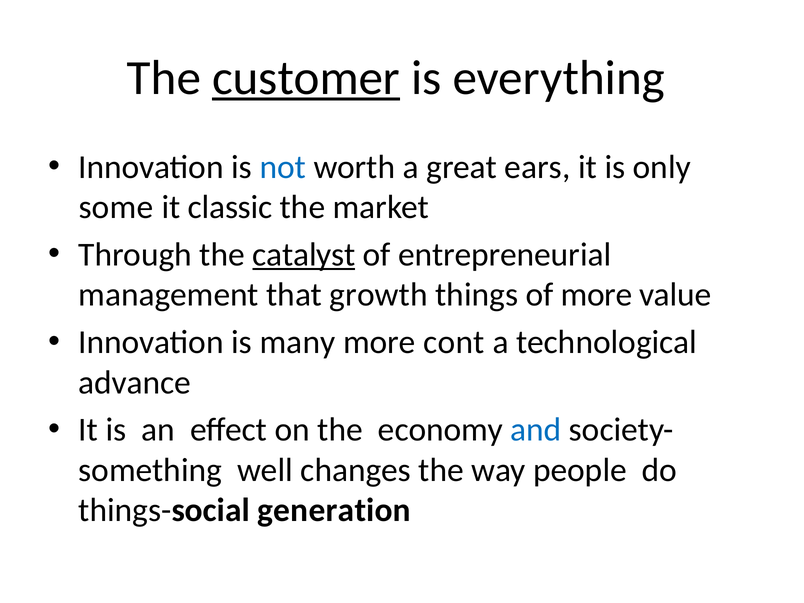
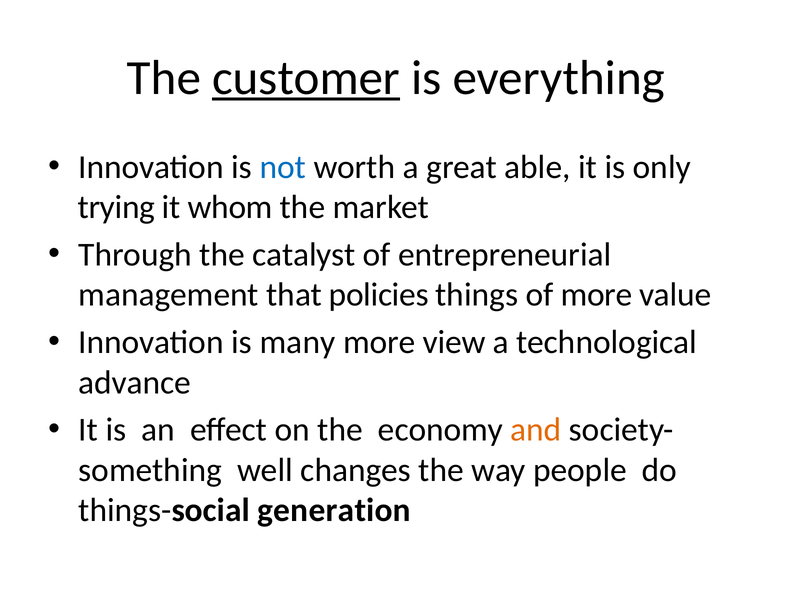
ears: ears -> able
some: some -> trying
classic: classic -> whom
catalyst underline: present -> none
growth: growth -> policies
cont: cont -> view
and colour: blue -> orange
